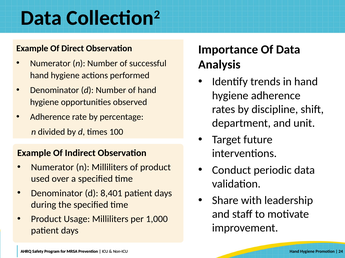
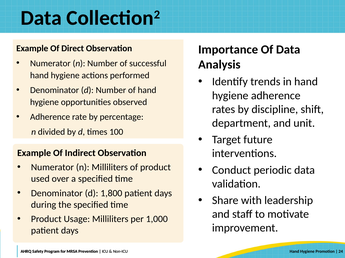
8,401: 8,401 -> 1,800
